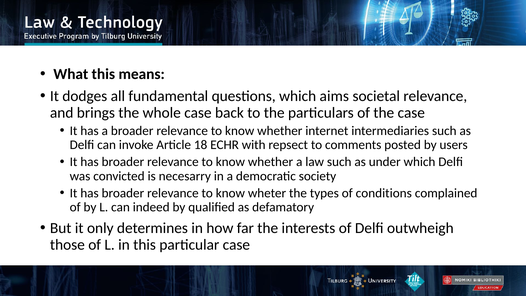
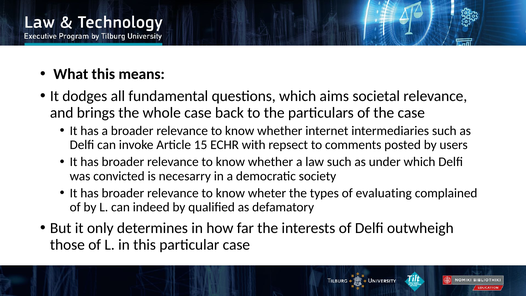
18: 18 -> 15
conditions: conditions -> evaluating
